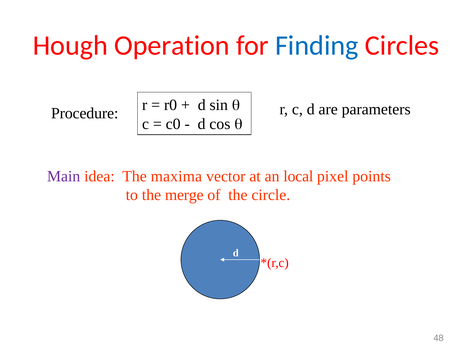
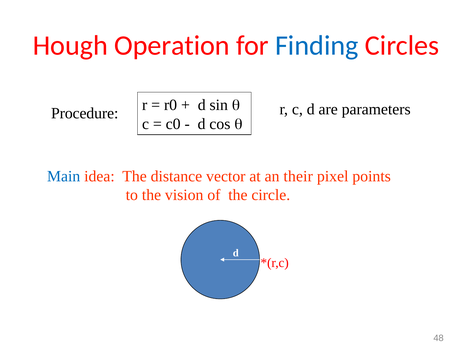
Main colour: purple -> blue
maxima: maxima -> distance
local: local -> their
merge: merge -> vision
